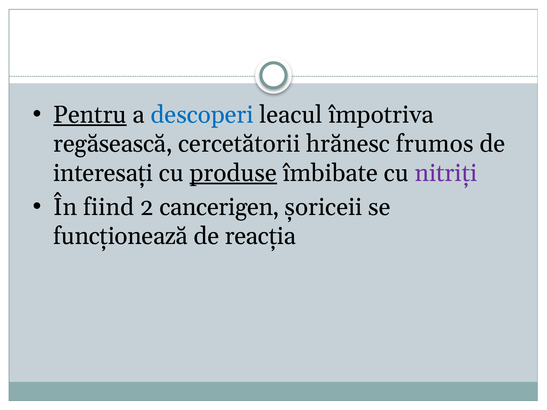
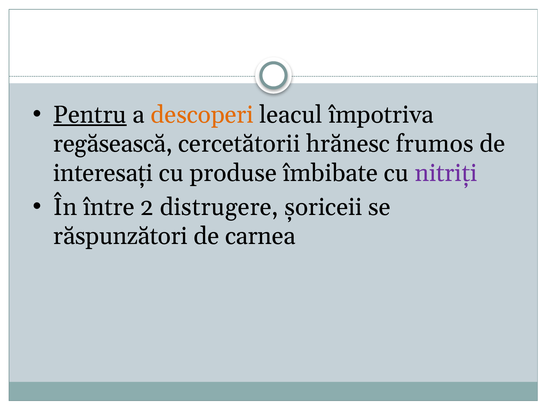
descoperi colour: blue -> orange
produse underline: present -> none
fiind: fiind -> între
cancerigen: cancerigen -> distrugere
funcționează: funcționează -> răspunzători
reacția: reacția -> carnea
